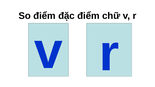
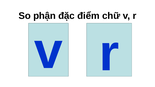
So điểm: điểm -> phận
